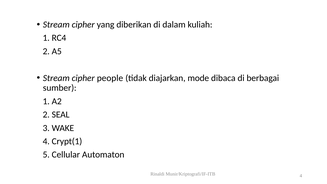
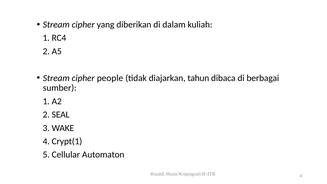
mode: mode -> tahun
